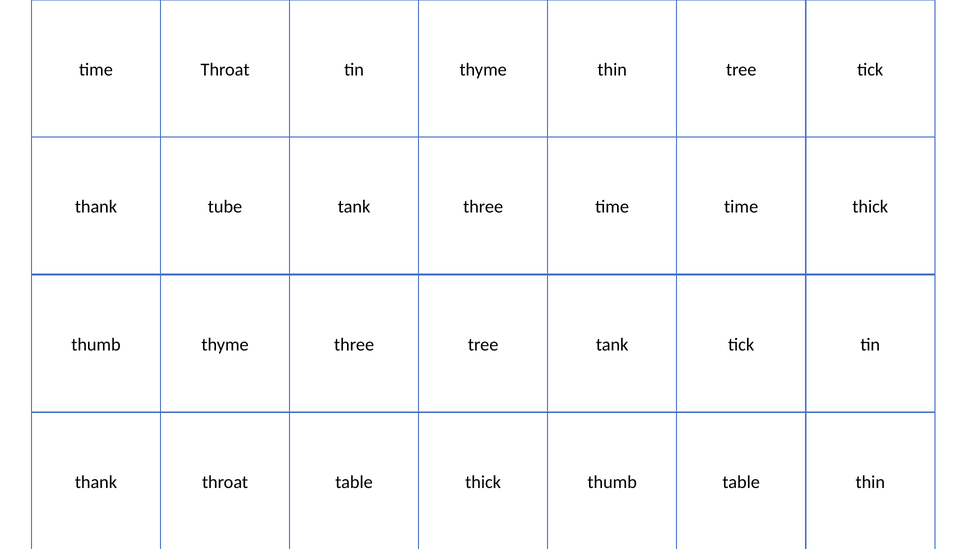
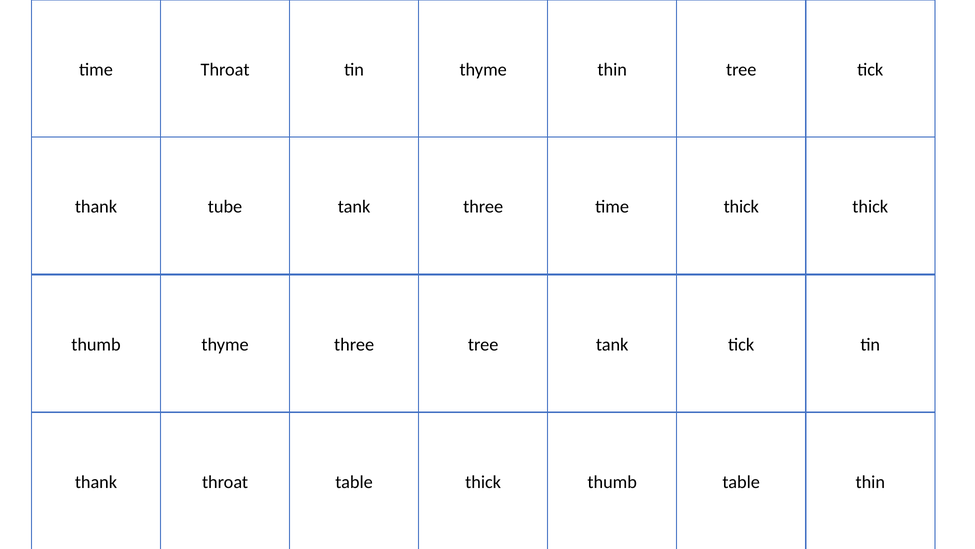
time at (741, 207): time -> thick
